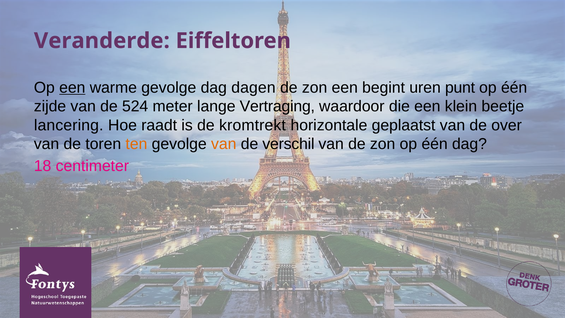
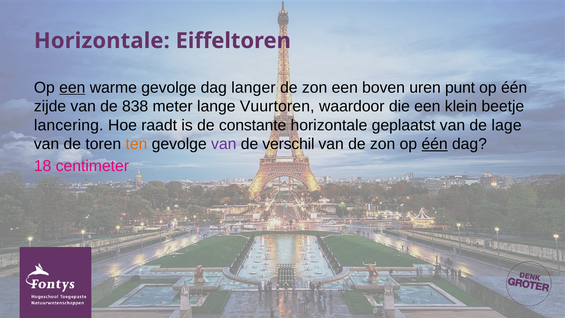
Veranderde at (102, 41): Veranderde -> Horizontale
dagen: dagen -> langer
begint: begint -> boven
524: 524 -> 838
Vertraging: Vertraging -> Vuurtoren
kromtrekt: kromtrekt -> constante
over: over -> lage
van at (224, 144) colour: orange -> purple
één at (435, 144) underline: none -> present
